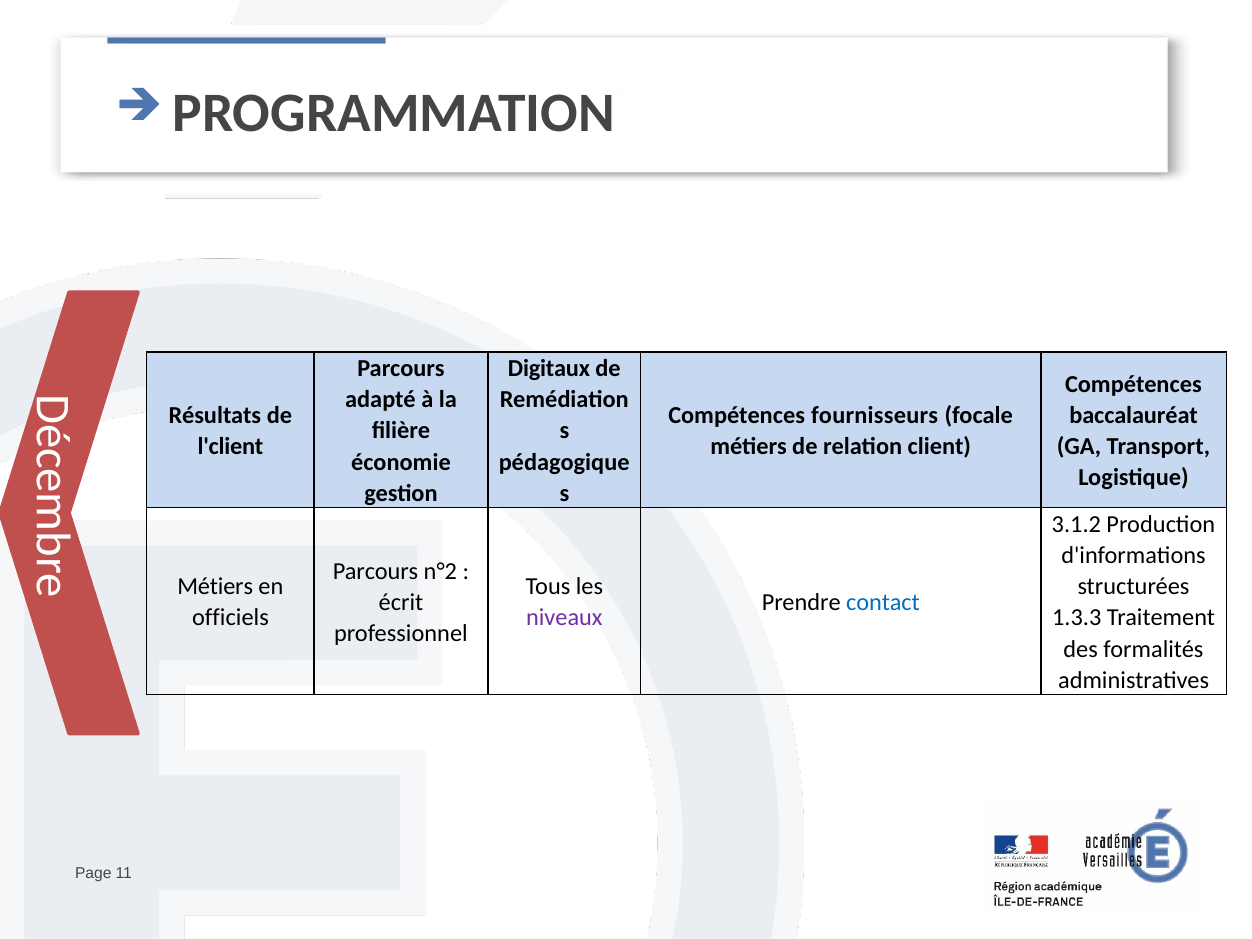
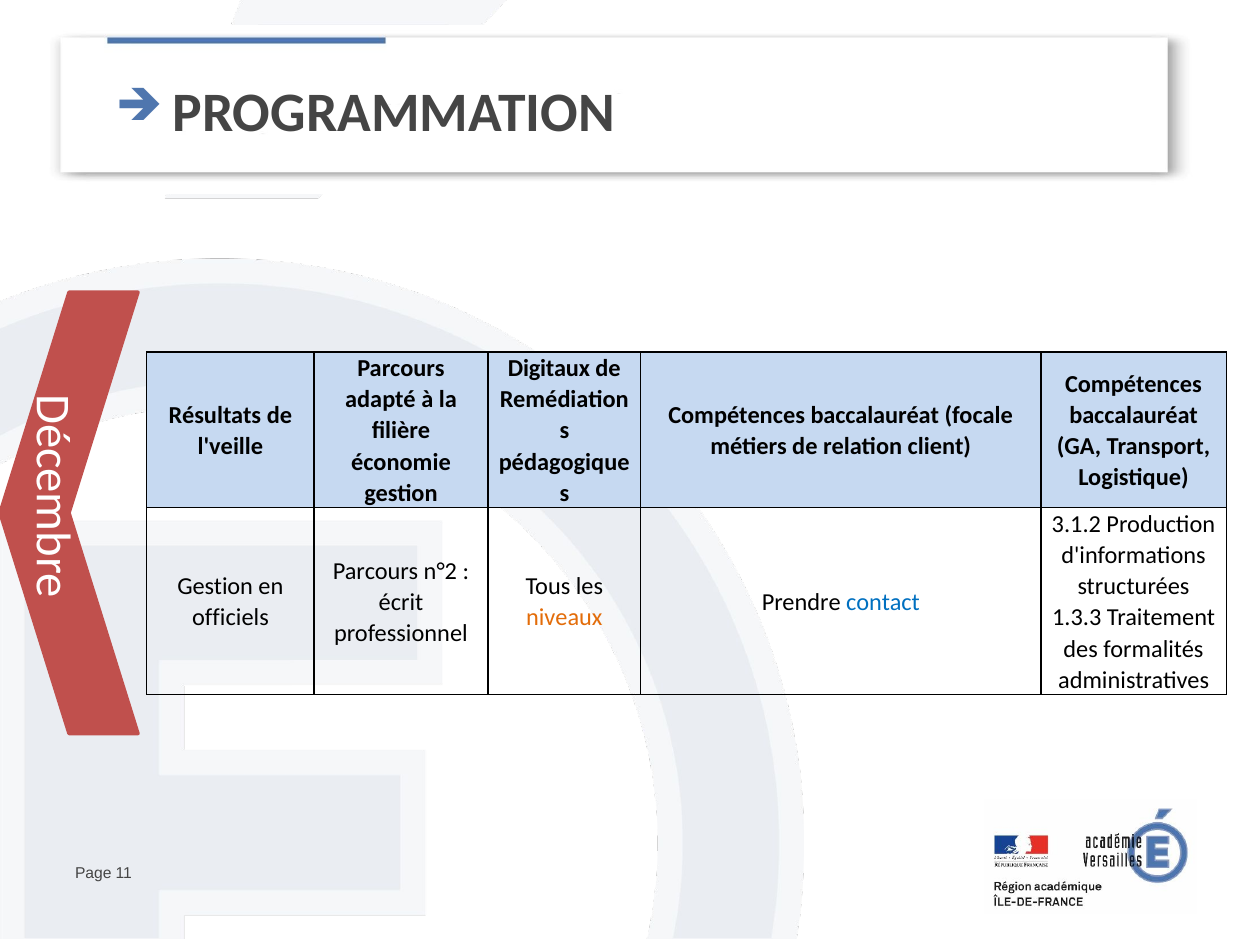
fournisseurs at (875, 415): fournisseurs -> baccalauréat
l'client: l'client -> l'veille
Métiers at (215, 587): Métiers -> Gestion
niveaux colour: purple -> orange
